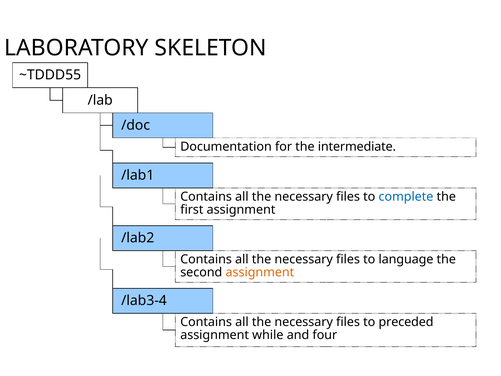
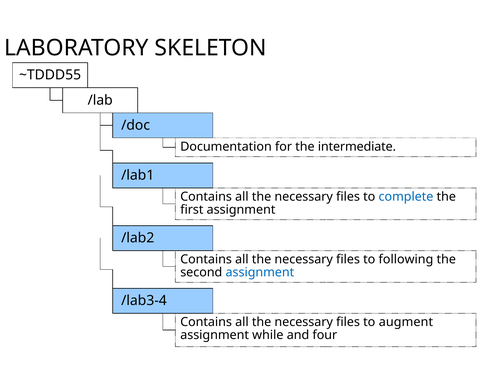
language: language -> following
assignment at (260, 272) colour: orange -> blue
preceded: preceded -> augment
